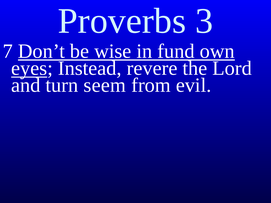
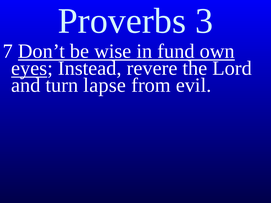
seem: seem -> lapse
